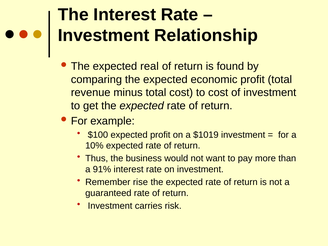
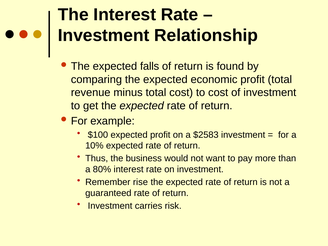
real: real -> falls
$1019: $1019 -> $2583
91%: 91% -> 80%
